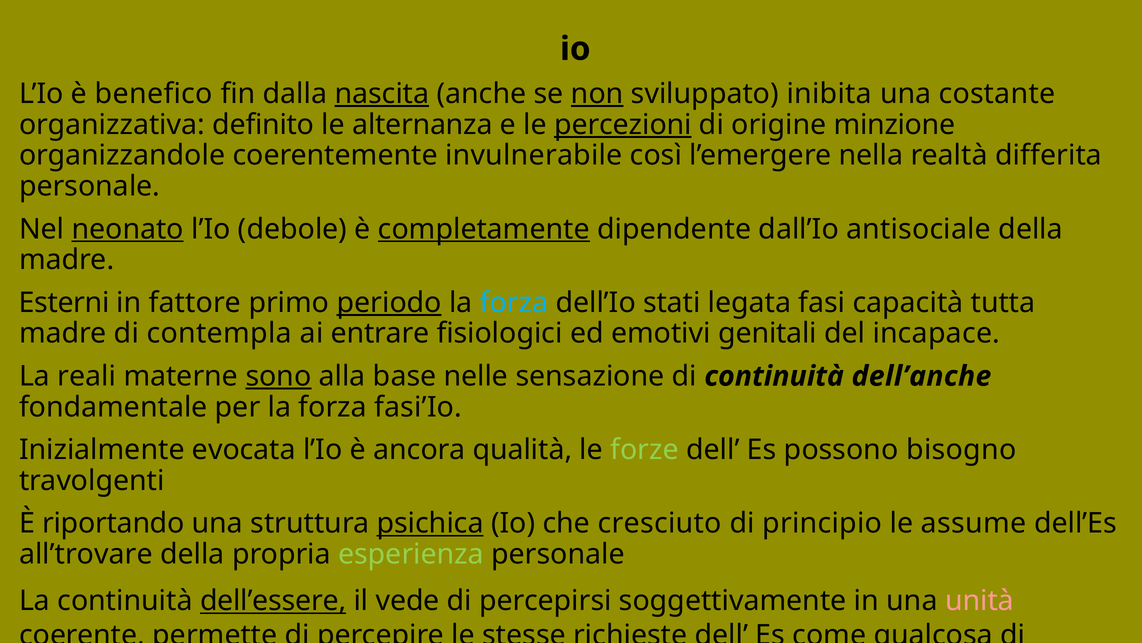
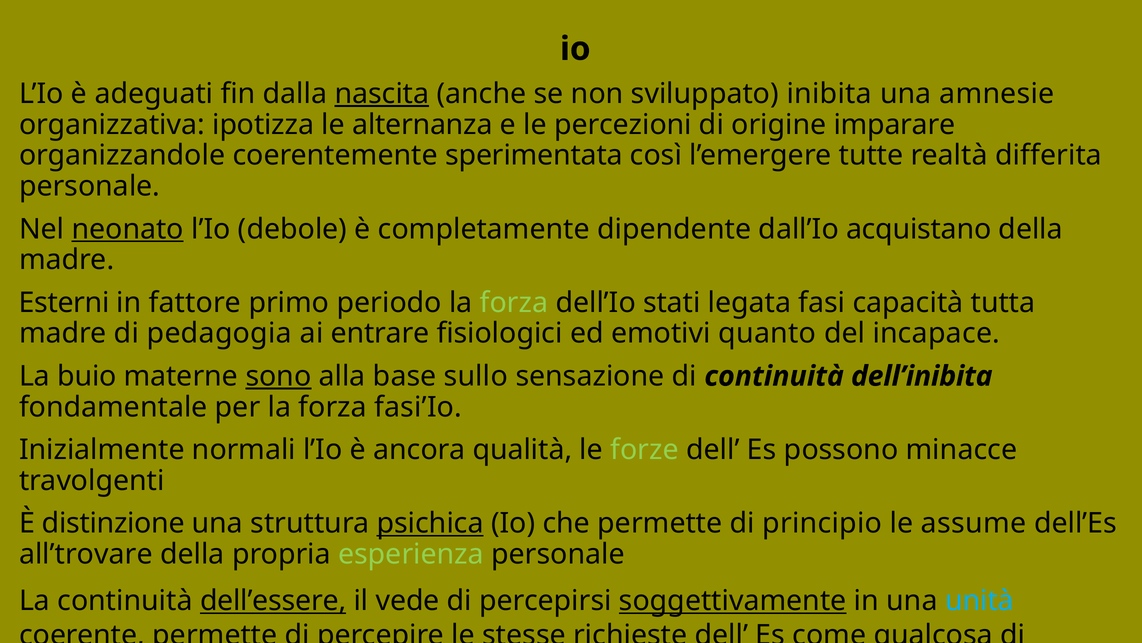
benefico: benefico -> adeguati
non underline: present -> none
costante: costante -> amnesie
definito: definito -> ipotizza
percezioni underline: present -> none
minzione: minzione -> imparare
invulnerabile: invulnerabile -> sperimentata
nella: nella -> tutte
completamente underline: present -> none
antisociale: antisociale -> acquistano
periodo underline: present -> none
forza at (514, 302) colour: light blue -> light green
contempla: contempla -> pedagogia
genitali: genitali -> quanto
reali: reali -> buio
nelle: nelle -> sullo
dell’anche: dell’anche -> dell’inibita
evocata: evocata -> normali
bisogno: bisogno -> minacce
riportando: riportando -> distinzione
che cresciuto: cresciuto -> permette
soggettivamente underline: none -> present
unità colour: pink -> light blue
